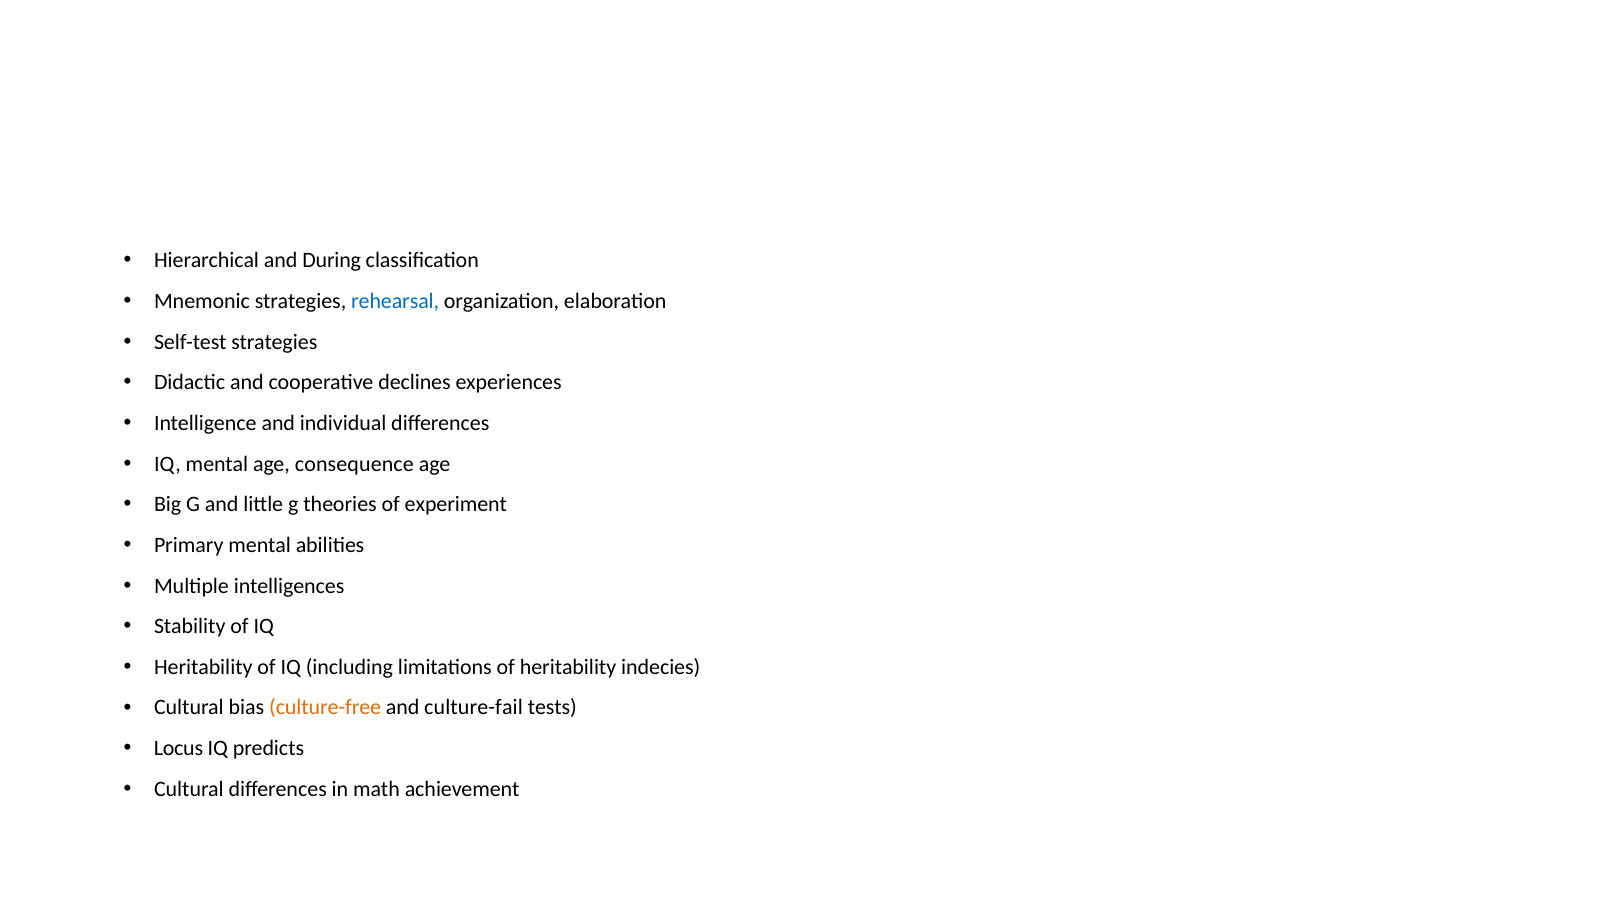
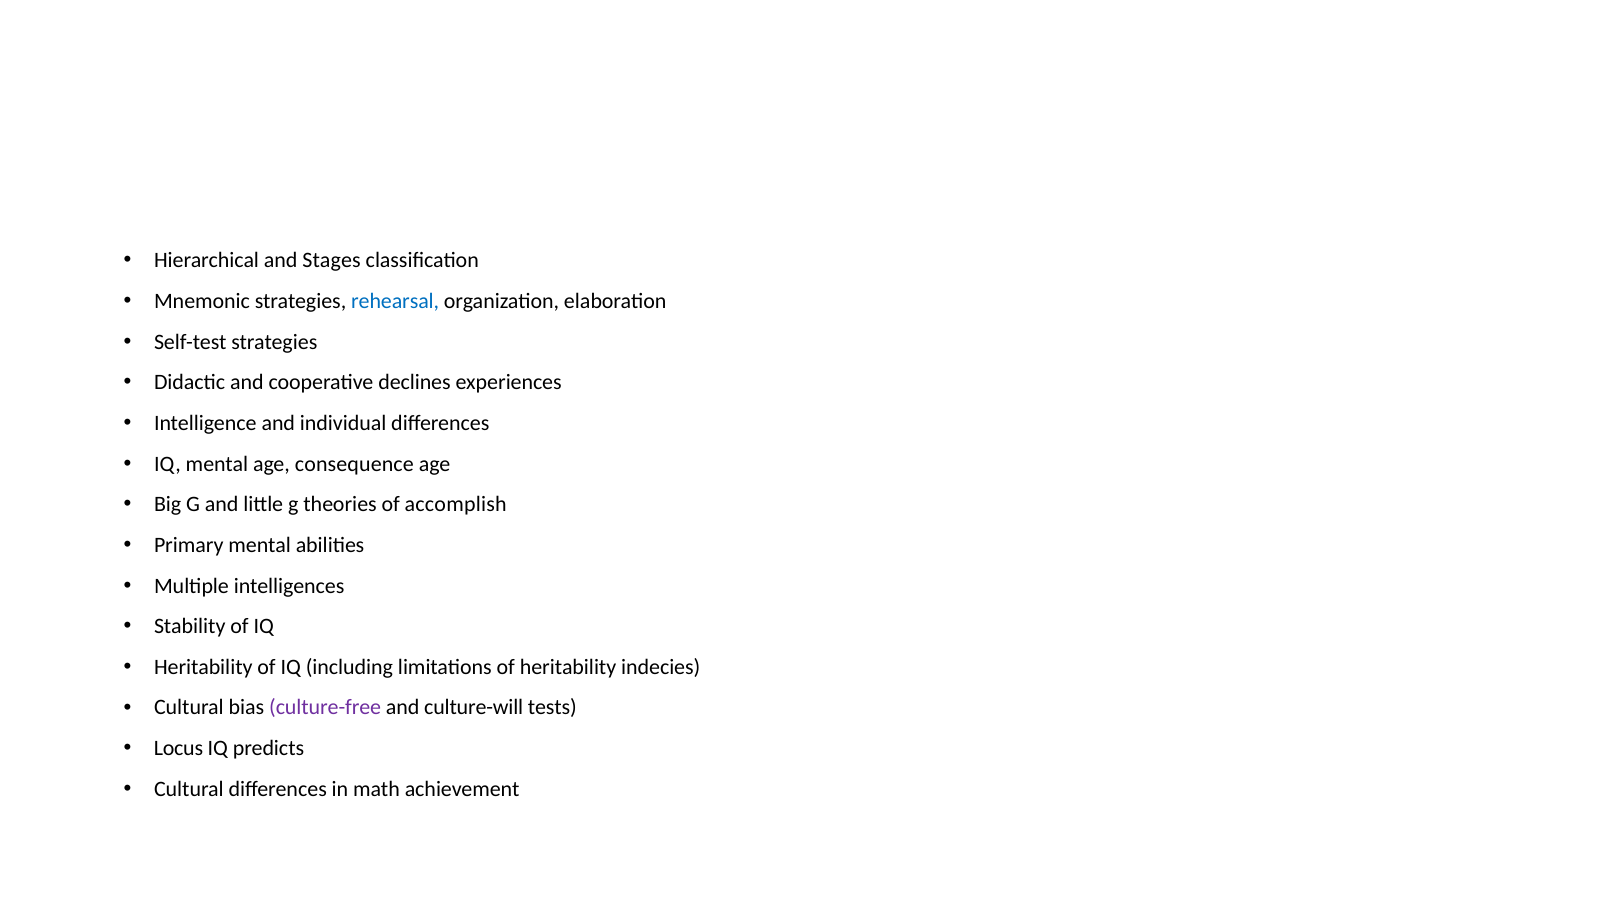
During: During -> Stages
experiment: experiment -> accomplish
culture-free colour: orange -> purple
culture-fail: culture-fail -> culture-will
